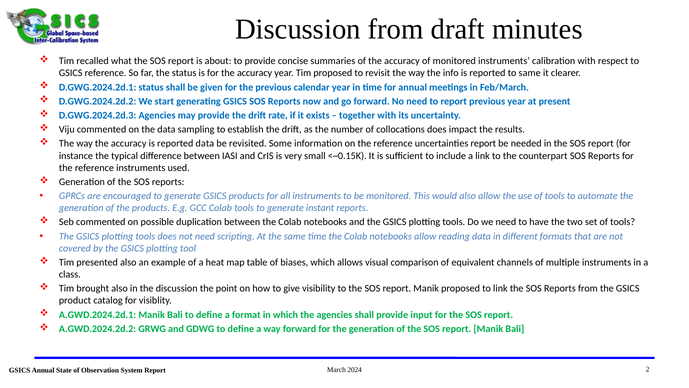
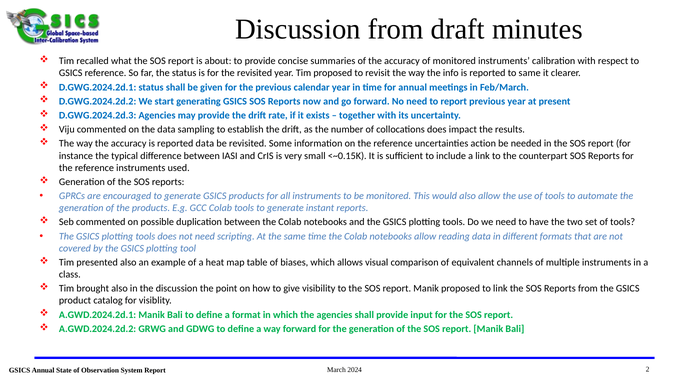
for the accuracy: accuracy -> revisited
uncertainties report: report -> action
